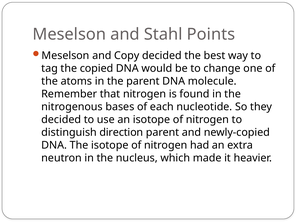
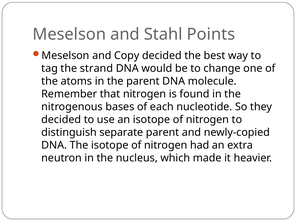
copied: copied -> strand
direction: direction -> separate
